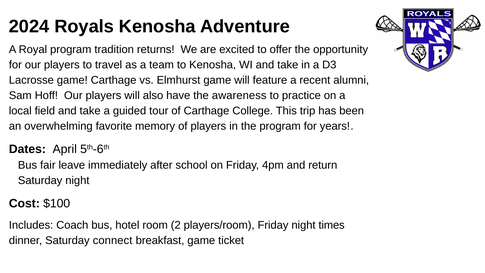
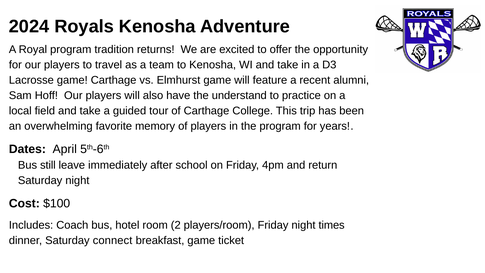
awareness: awareness -> understand
fair: fair -> still
